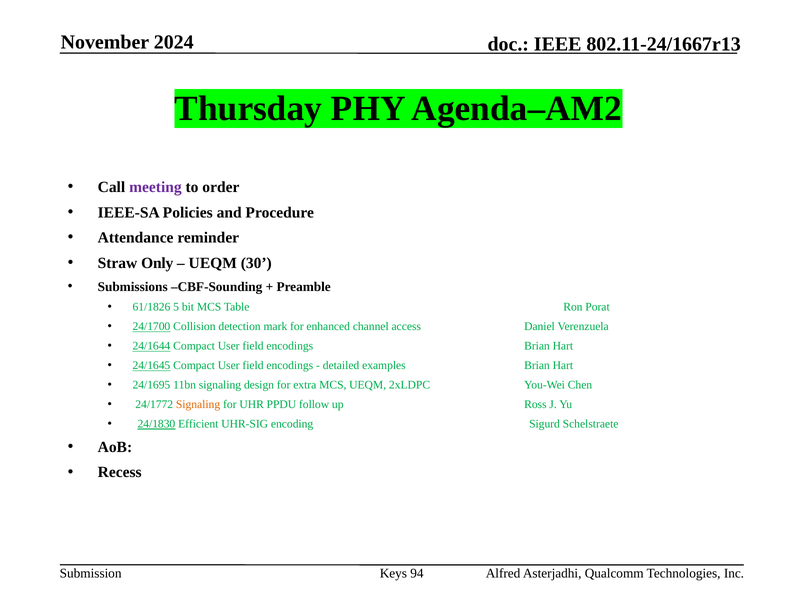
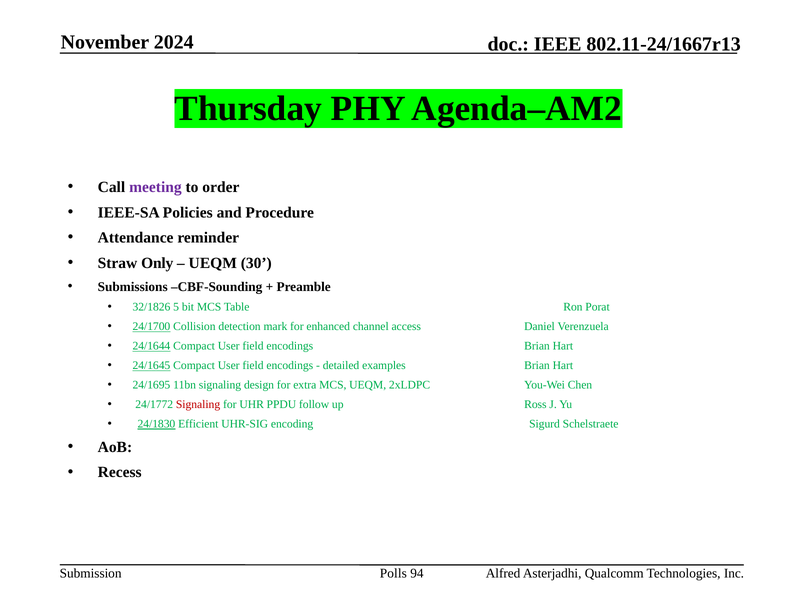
61/1826: 61/1826 -> 32/1826
Signaling at (198, 404) colour: orange -> red
Keys: Keys -> Polls
